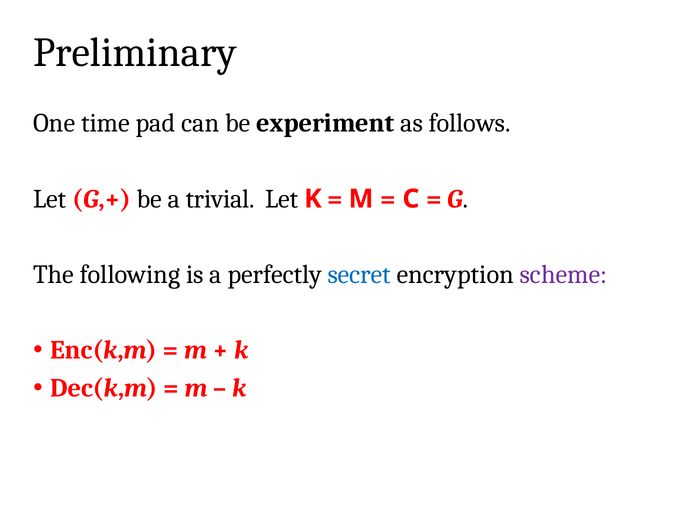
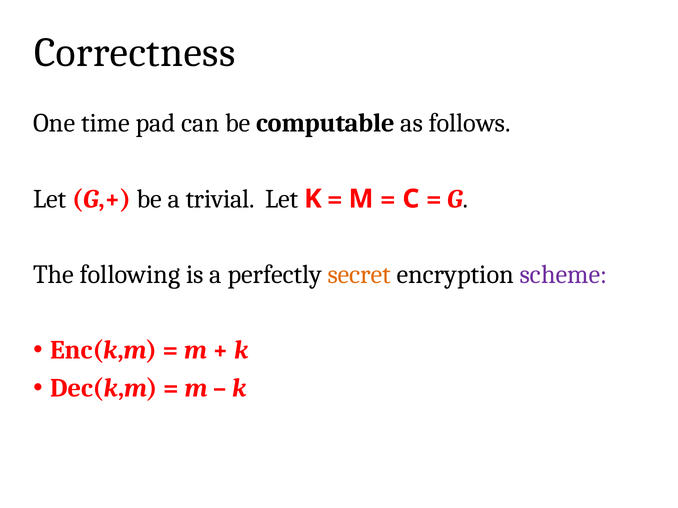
Preliminary: Preliminary -> Correctness
experiment: experiment -> computable
secret colour: blue -> orange
